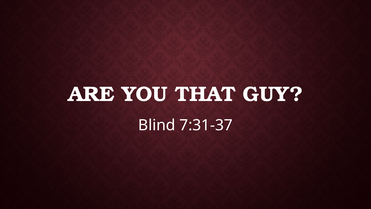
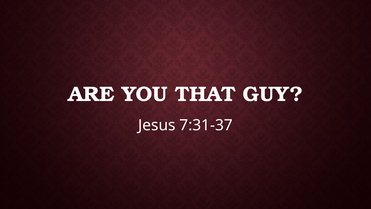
Blind: Blind -> Jesus
